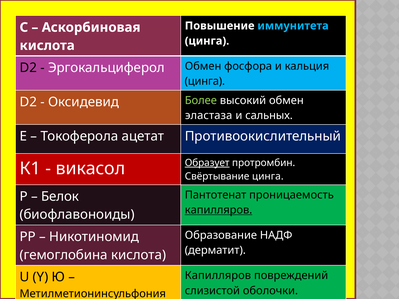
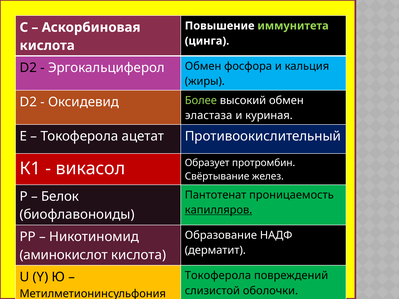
иммунитета colour: light blue -> light green
цинга at (205, 81): цинга -> жиры
сальных: сальных -> куриная
Образует underline: present -> none
Свёртывание цинга: цинга -> желез
гемоглобина: гемоглобина -> аминокислот
Капилляров at (218, 276): Капилляров -> Токоферола
